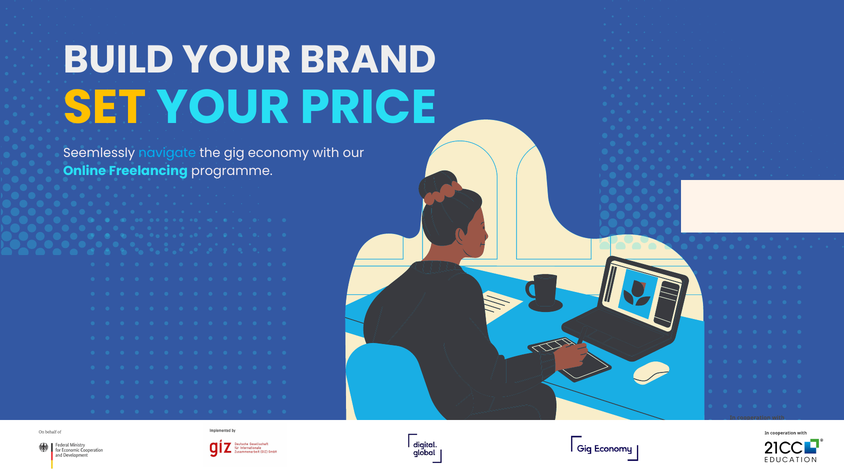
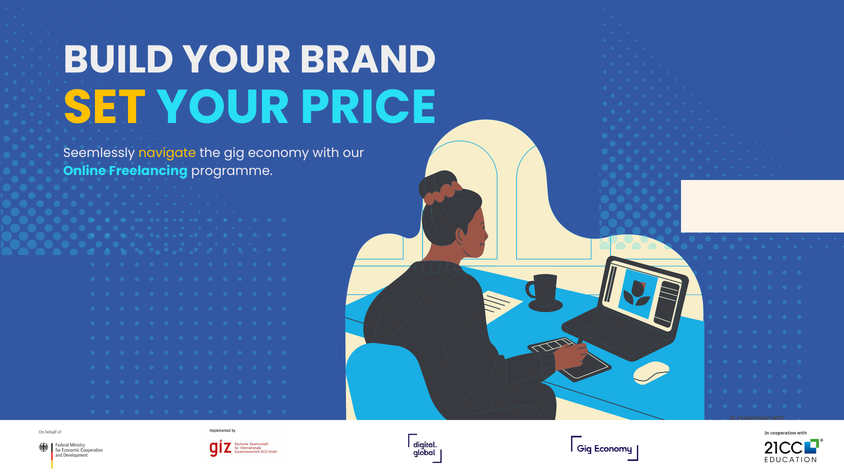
navigate colour: light blue -> yellow
